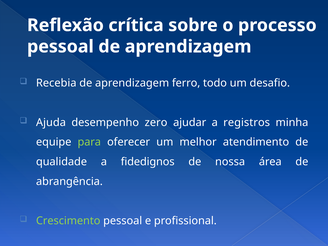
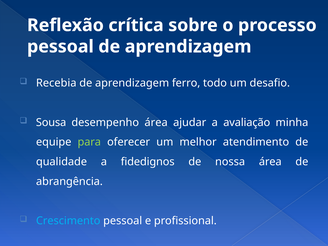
Ajuda: Ajuda -> Sousa
desempenho zero: zero -> área
registros: registros -> avaliação
Crescimento colour: light green -> light blue
